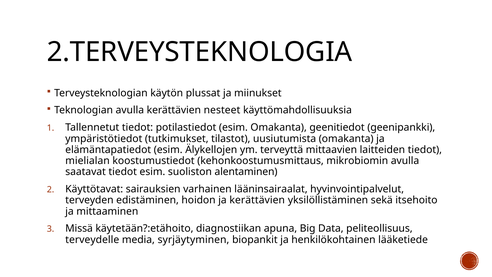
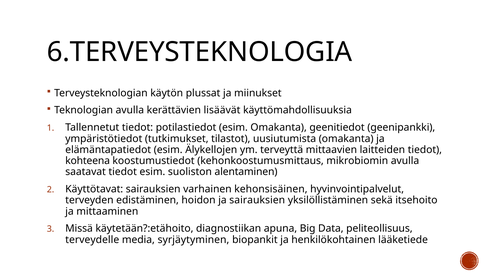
2.TERVEYSTEKNOLOGIA: 2.TERVEYSTEKNOLOGIA -> 6.TERVEYSTEKNOLOGIA
nesteet: nesteet -> lisäävät
mielialan: mielialan -> kohteena
lääninsairaalat: lääninsairaalat -> kehonsisäinen
ja kerättävien: kerättävien -> sairauksien
